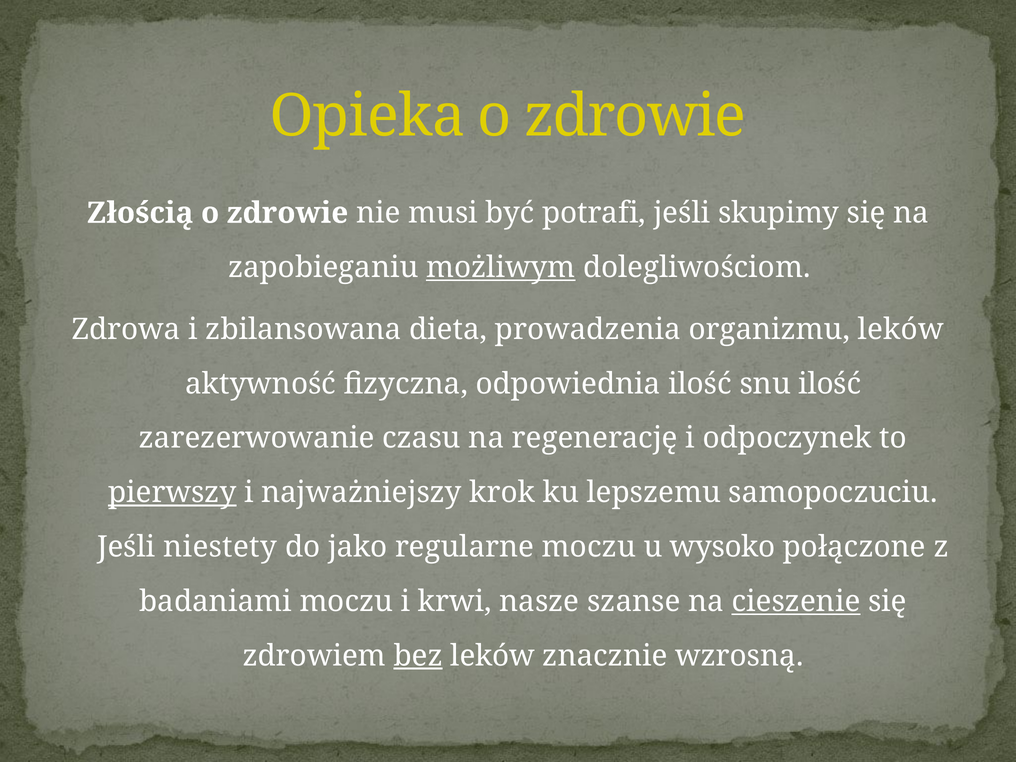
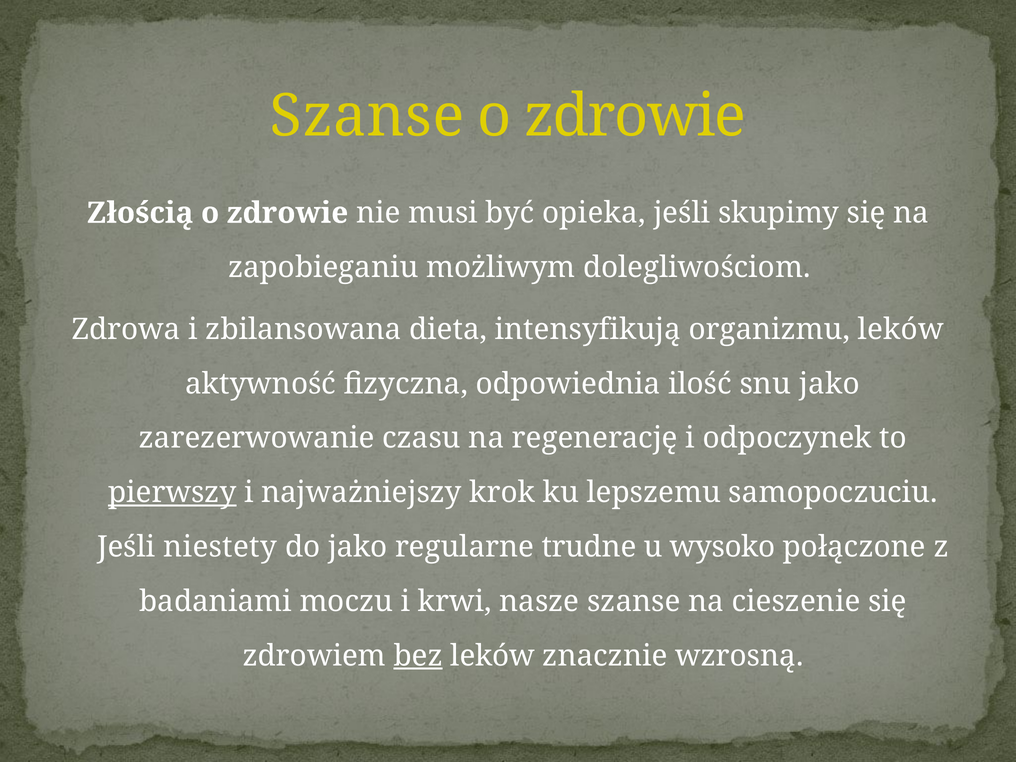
Opieka at (368, 116): Opieka -> Szanse
potrafi: potrafi -> opieka
możliwym underline: present -> none
prowadzenia: prowadzenia -> intensyfikują
snu ilość: ilość -> jako
regularne moczu: moczu -> trudne
cieszenie underline: present -> none
